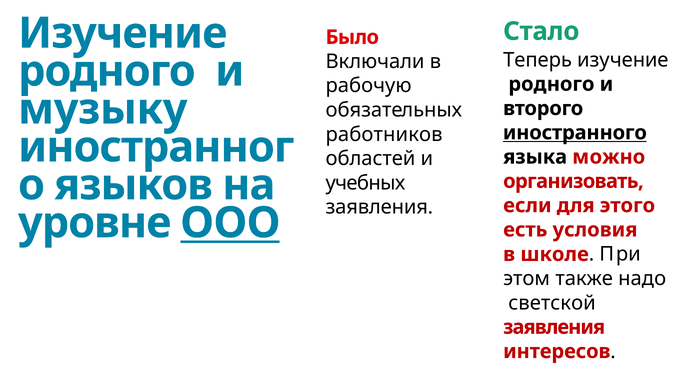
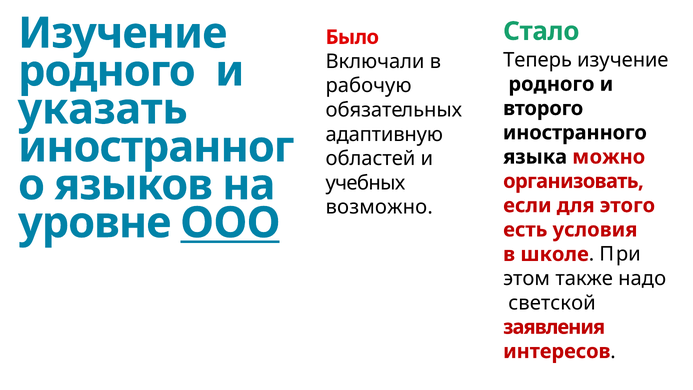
музыку: музыку -> указать
работников: работников -> адаптивную
иностранного underline: present -> none
заявления at (379, 207): заявления -> возможно
